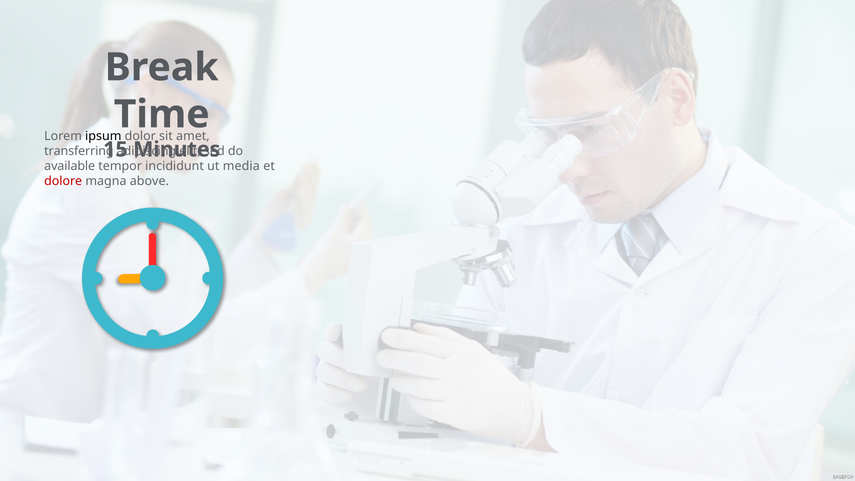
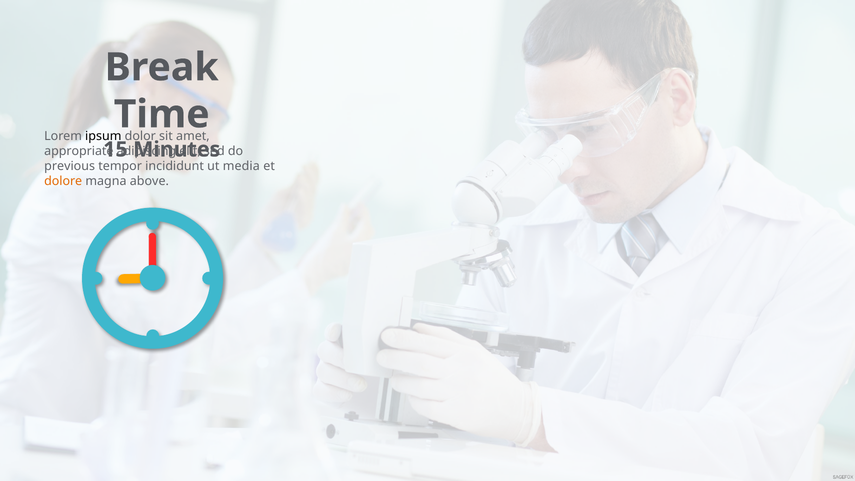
transferring: transferring -> appropriate
available: available -> previous
dolore colour: red -> orange
